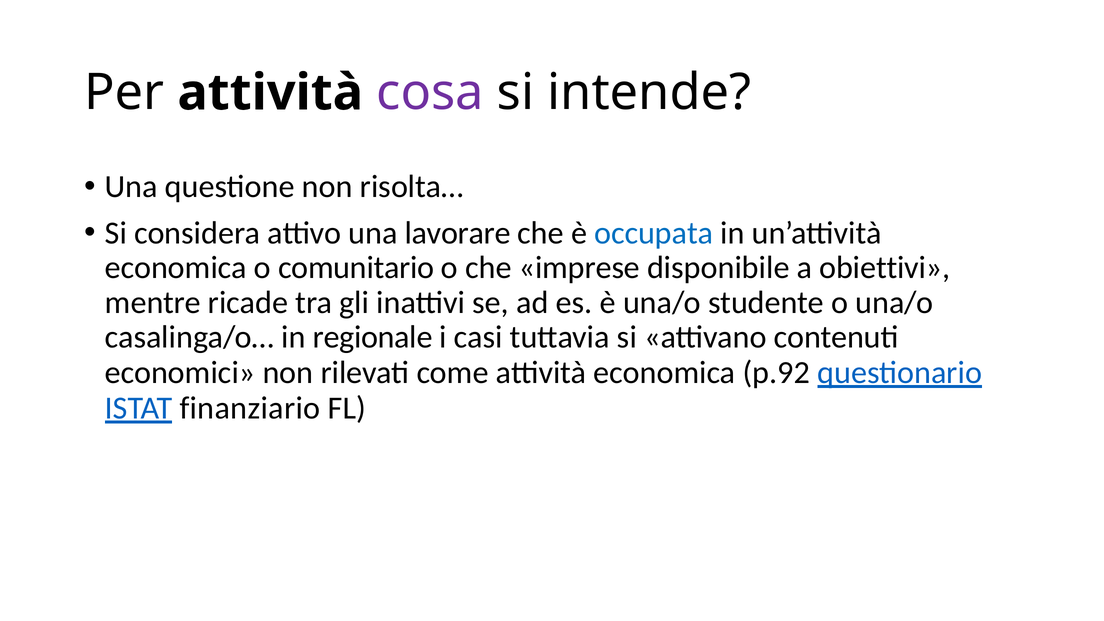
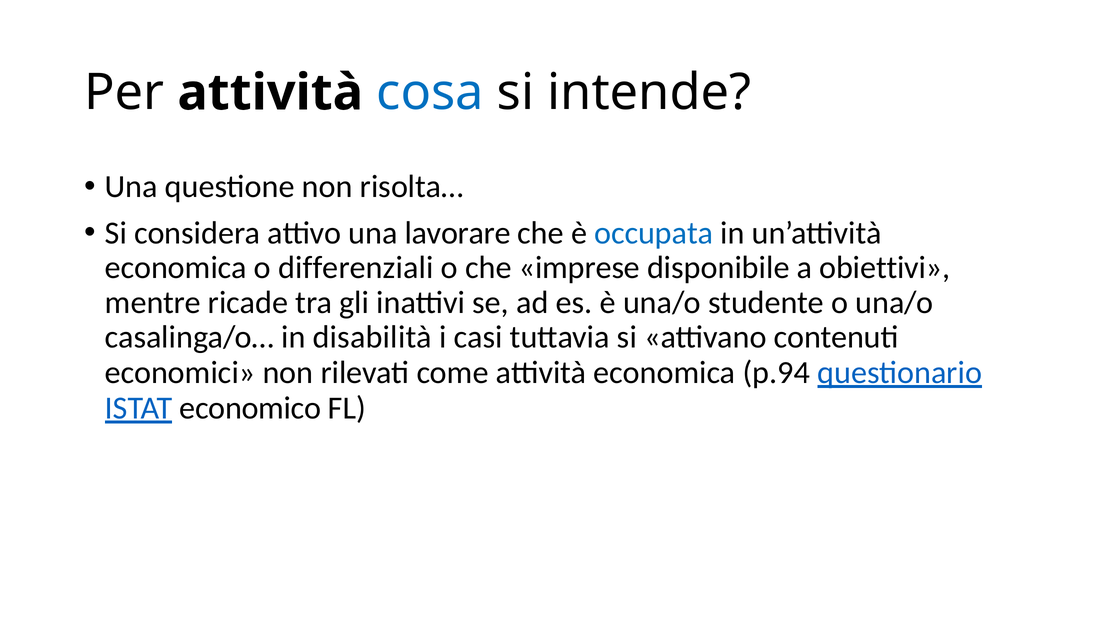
cosa colour: purple -> blue
comunitario: comunitario -> differenziali
regionale: regionale -> disabilità
p.92: p.92 -> p.94
finanziario: finanziario -> economico
